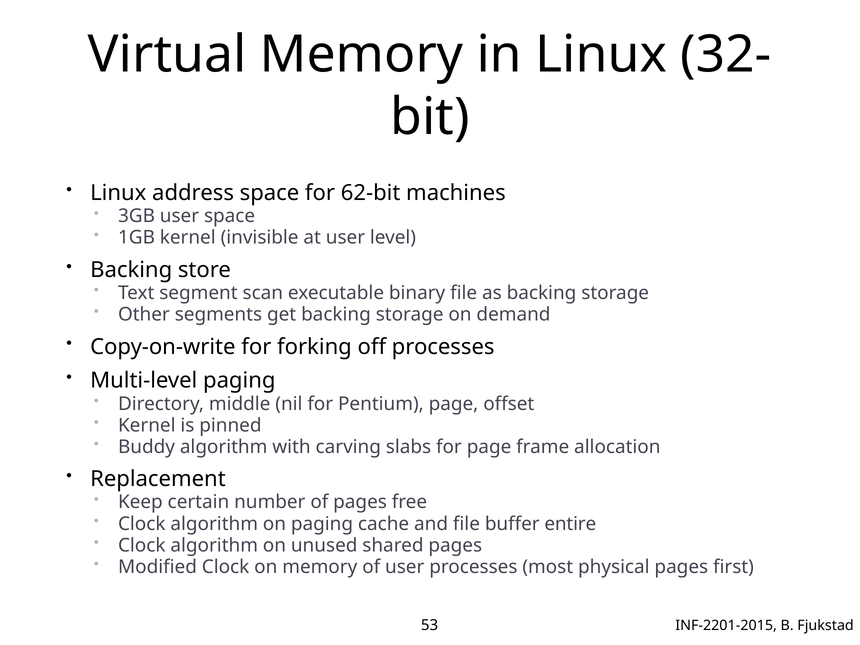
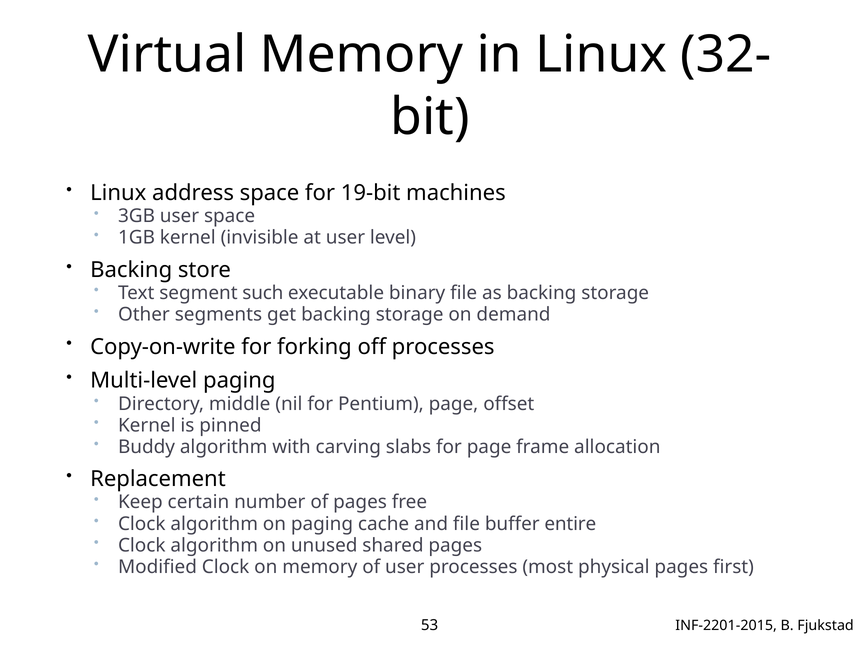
62-bit: 62-bit -> 19-bit
scan: scan -> such
